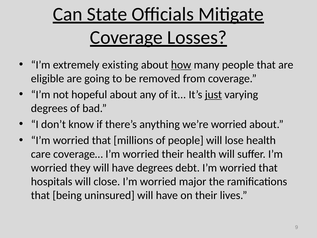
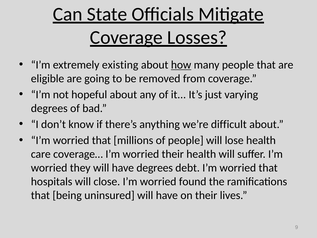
just underline: present -> none
we’re worried: worried -> difficult
major: major -> found
